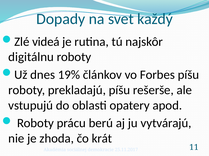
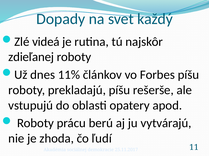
digitálnu: digitálnu -> zdieľanej
19%: 19% -> 11%
krát: krát -> ľudí
